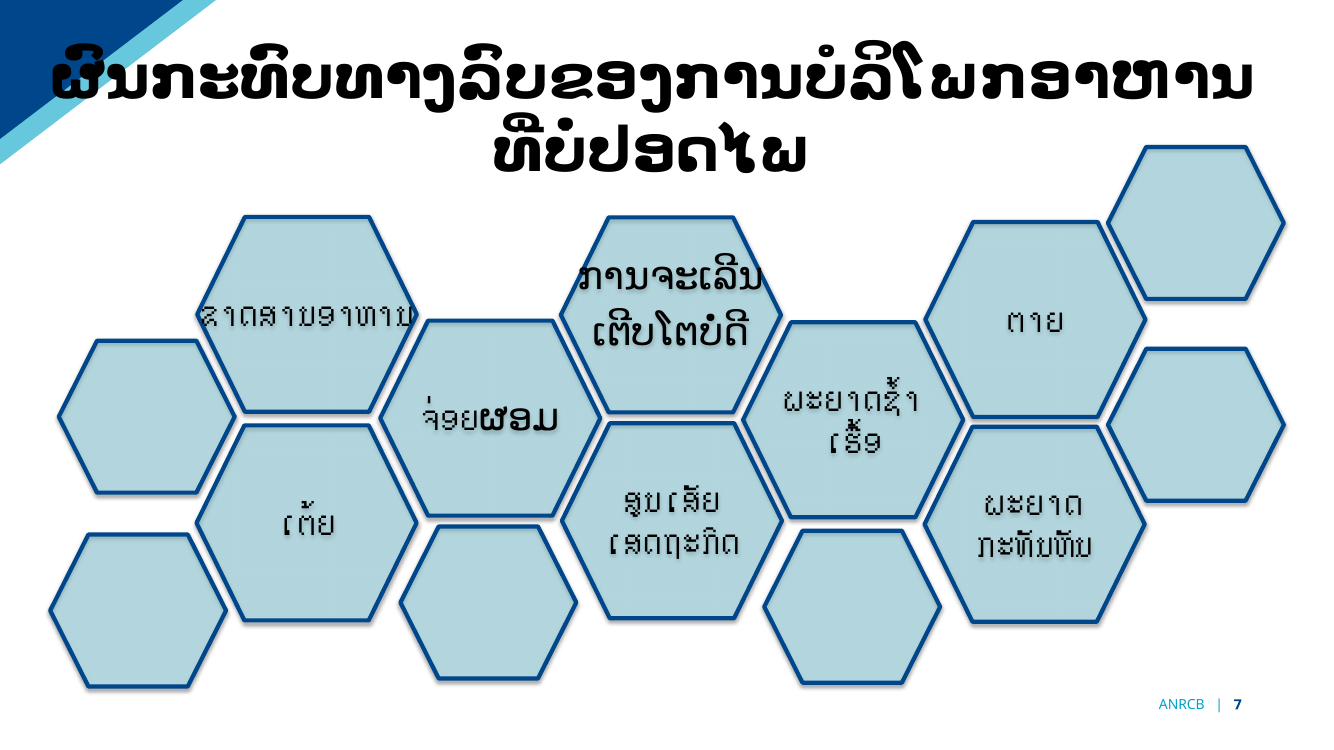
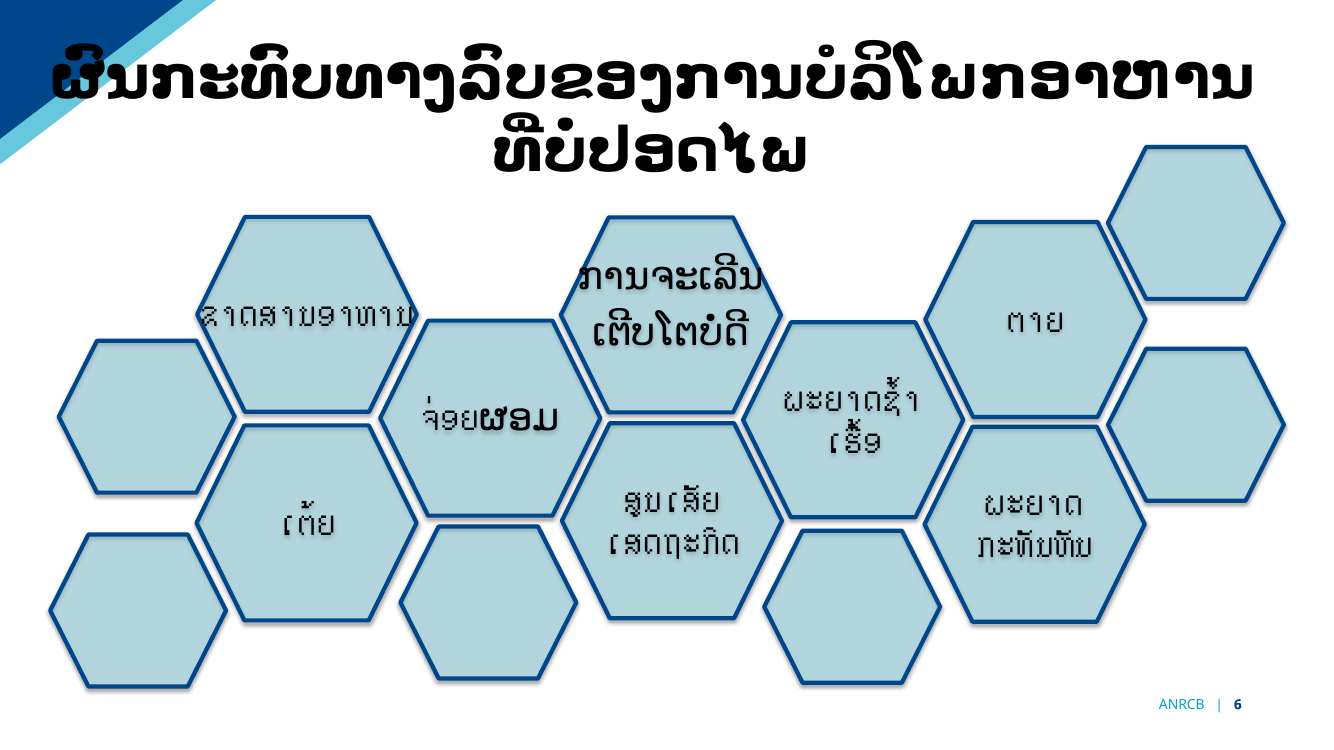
7: 7 -> 6
